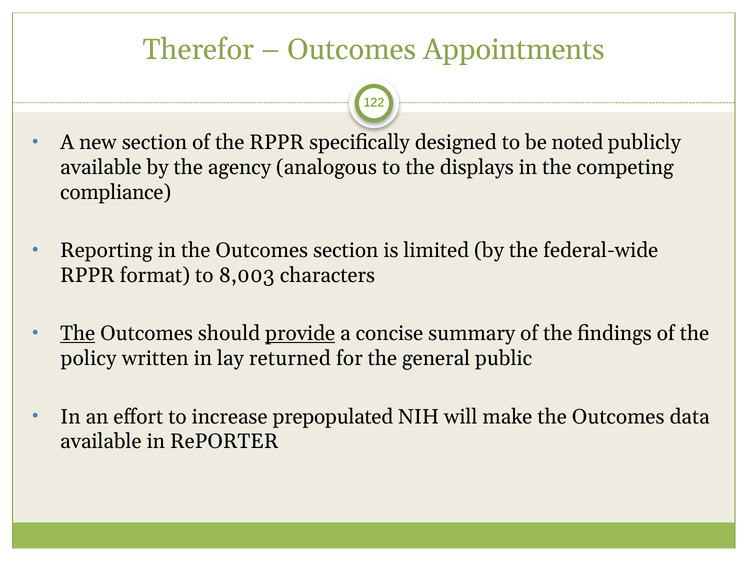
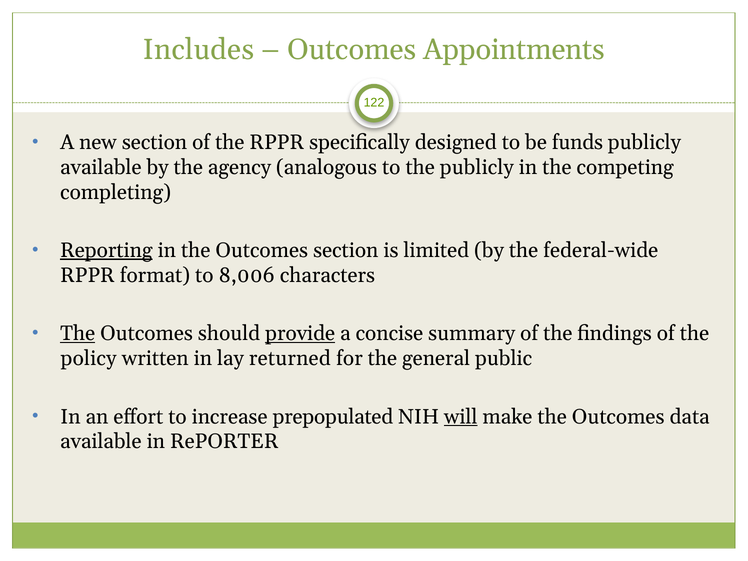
Therefor: Therefor -> Includes
noted: noted -> funds
the displays: displays -> publicly
compliance: compliance -> completing
Reporting underline: none -> present
8,003: 8,003 -> 8,006
will underline: none -> present
